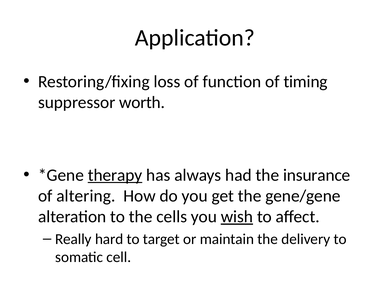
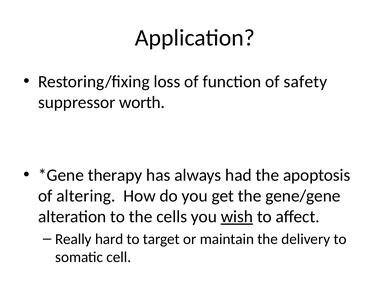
timing: timing -> safety
therapy underline: present -> none
insurance: insurance -> apoptosis
